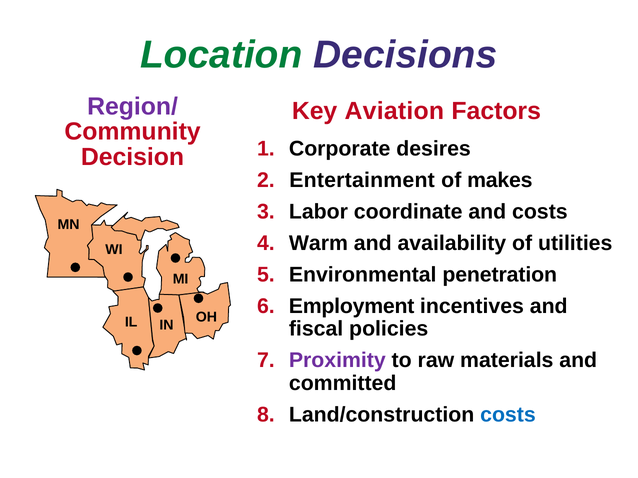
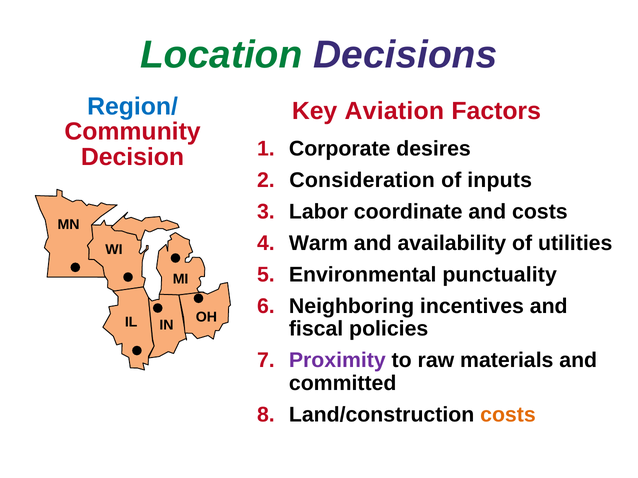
Region/ colour: purple -> blue
Entertainment: Entertainment -> Consideration
makes: makes -> inputs
penetration: penetration -> punctuality
Employment: Employment -> Neighboring
costs at (508, 415) colour: blue -> orange
